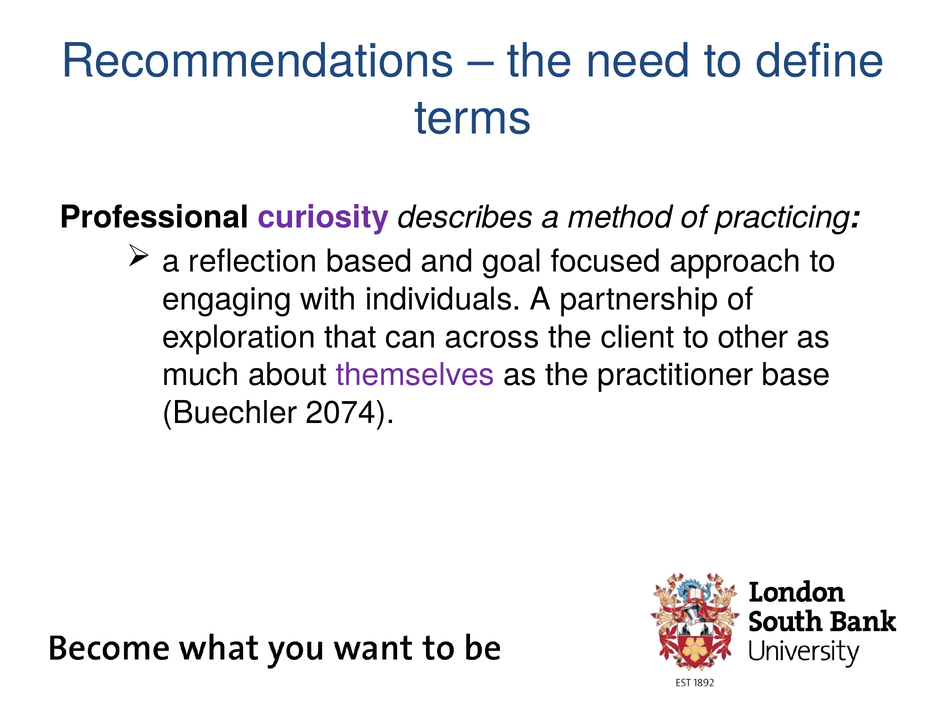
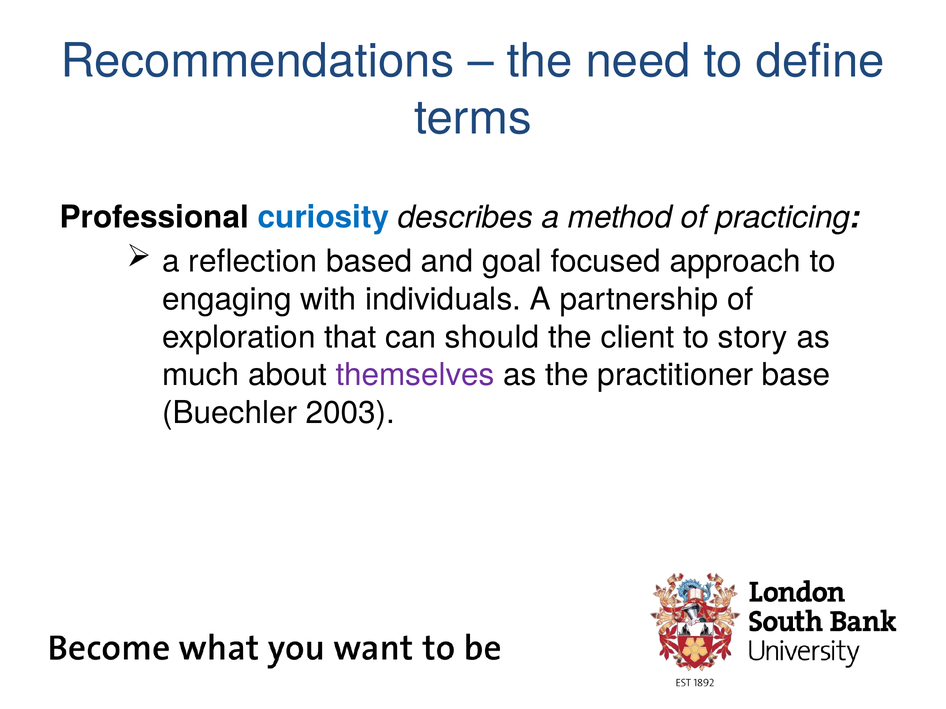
curiosity colour: purple -> blue
across: across -> should
other: other -> story
2074: 2074 -> 2003
